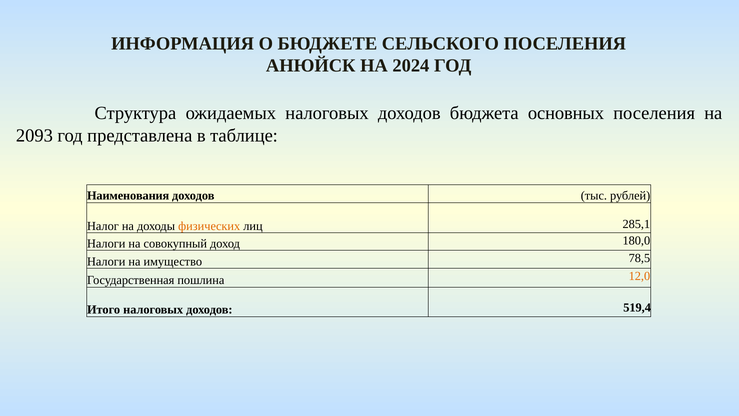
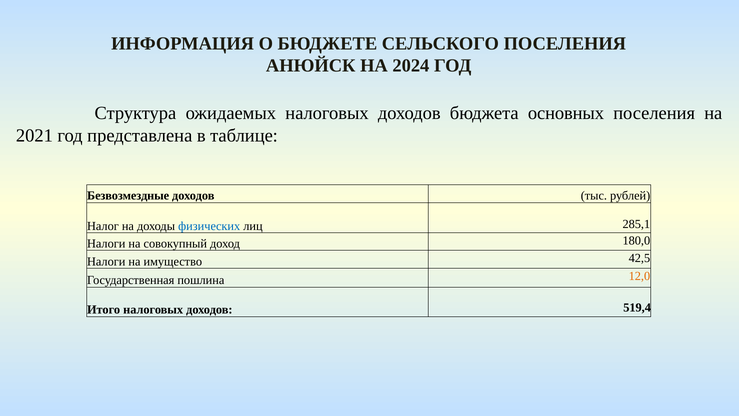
2093: 2093 -> 2021
Наименования: Наименования -> Безвозмездные
физических colour: orange -> blue
78,5: 78,5 -> 42,5
